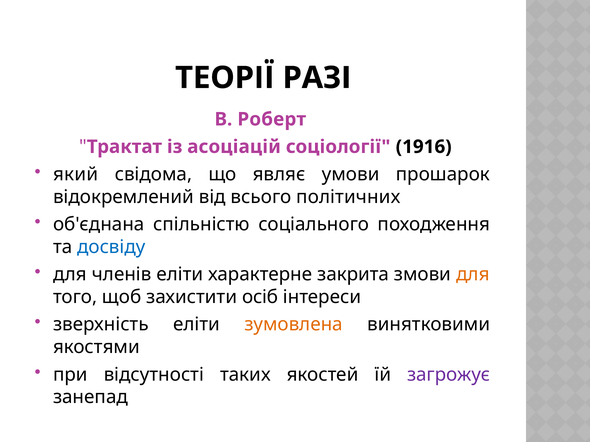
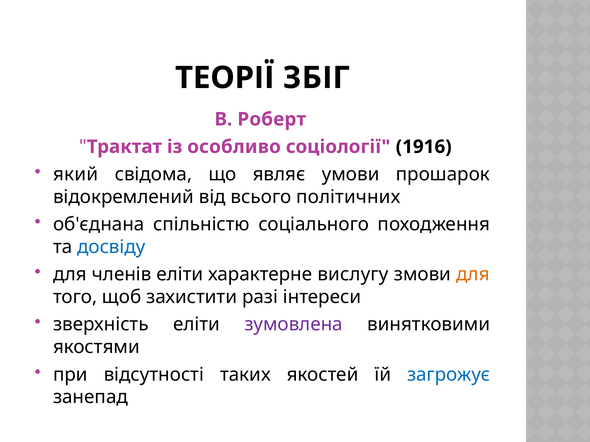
РАЗІ: РАЗІ -> ЗБІГ
асоціацій: асоціацій -> особливо
закрита: закрита -> вислугу
осіб: осіб -> разі
зумовлена colour: orange -> purple
загрожує colour: purple -> blue
